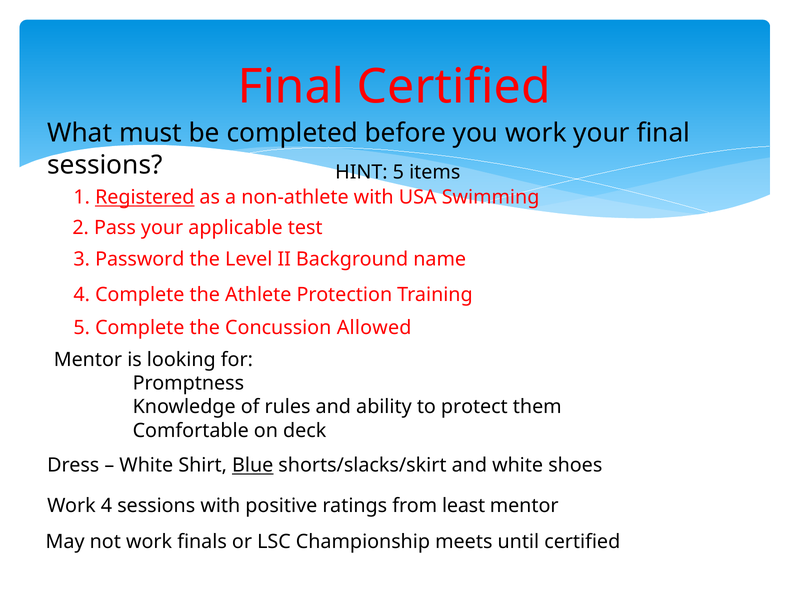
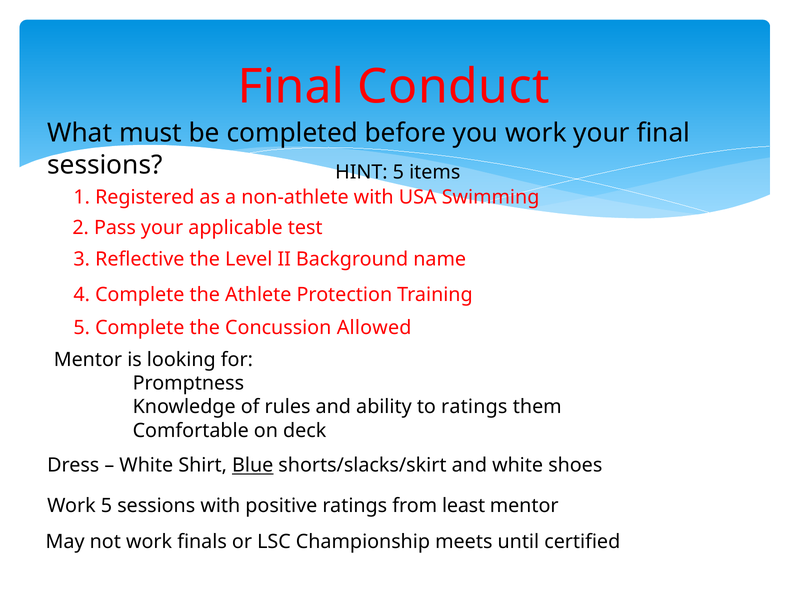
Final Certified: Certified -> Conduct
Registered underline: present -> none
Password: Password -> Reflective
to protect: protect -> ratings
Work 4: 4 -> 5
